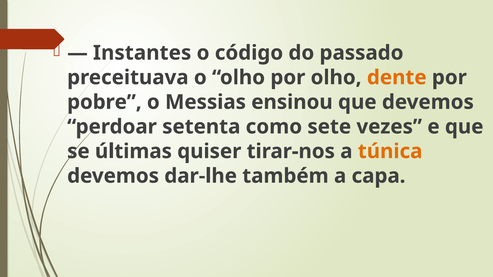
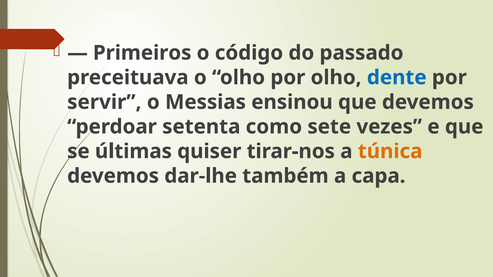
Instantes: Instantes -> Primeiros
dente colour: orange -> blue
pobre: pobre -> servir
